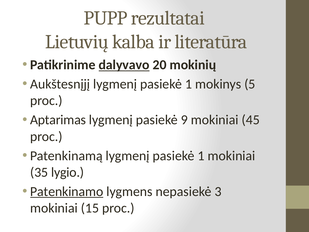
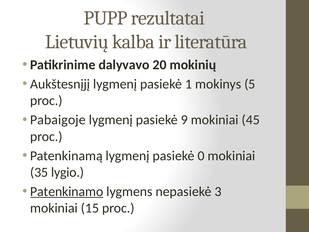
dalyvavo underline: present -> none
Aptarimas: Aptarimas -> Pabaigoje
Patenkinamą lygmenį pasiekė 1: 1 -> 0
